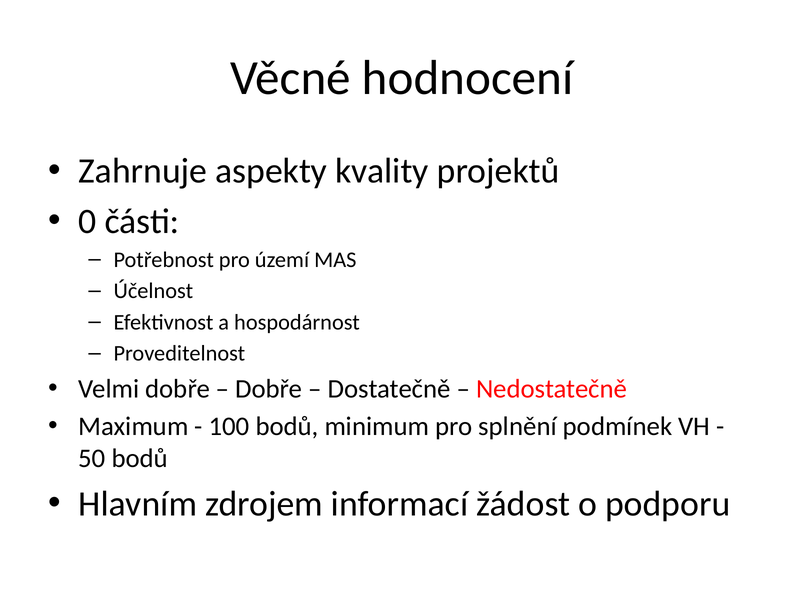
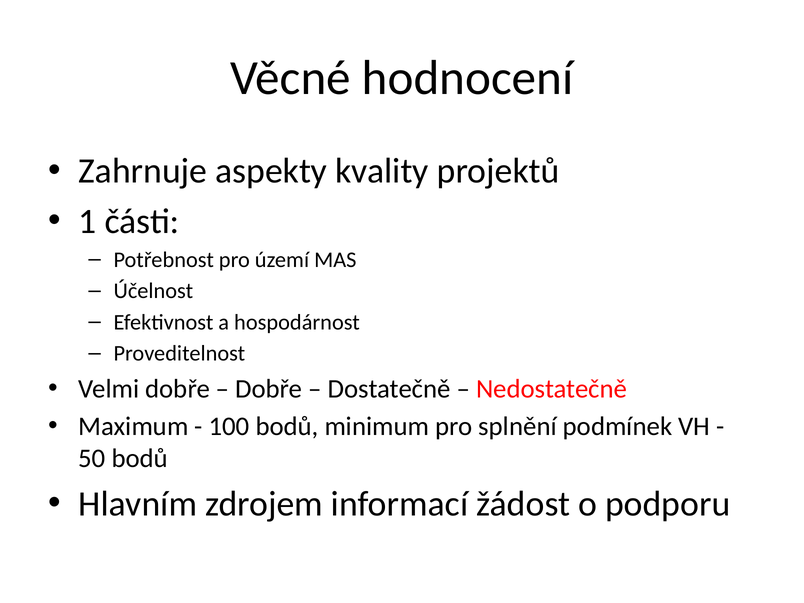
0: 0 -> 1
